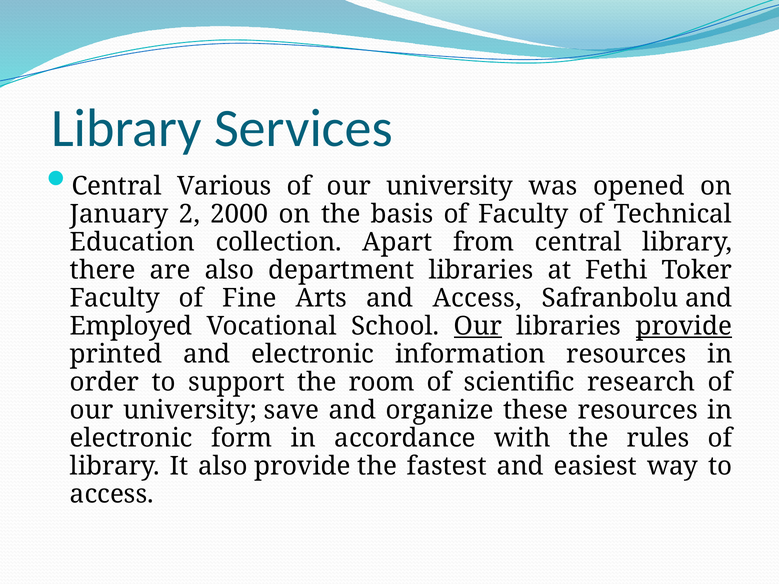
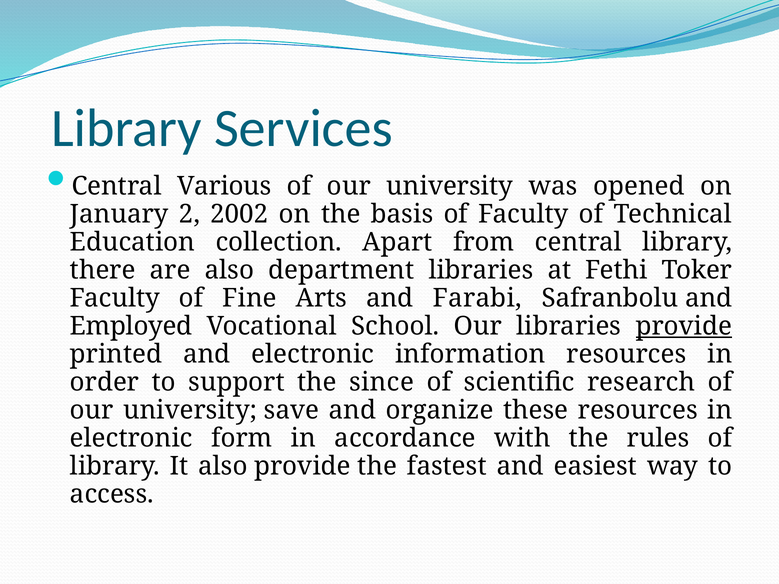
2000: 2000 -> 2002
and Access: Access -> Farabi
Our at (478, 326) underline: present -> none
room: room -> since
